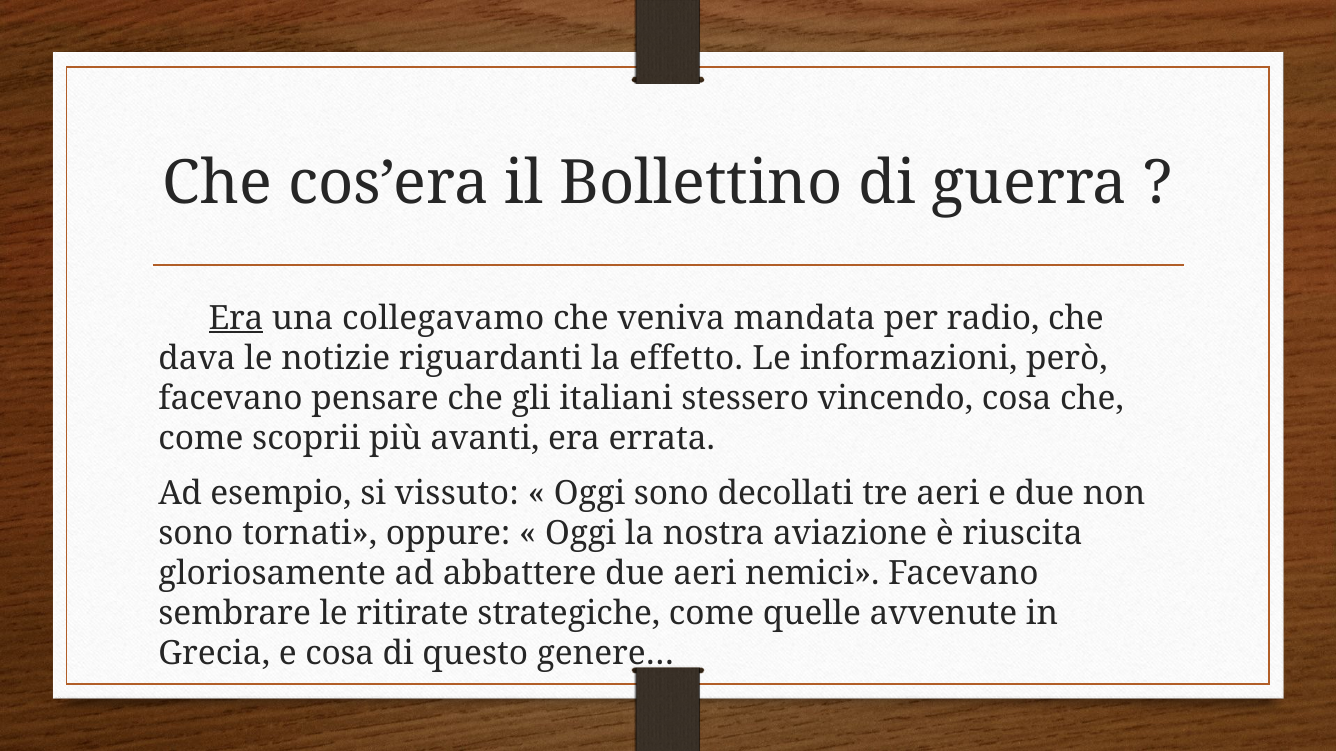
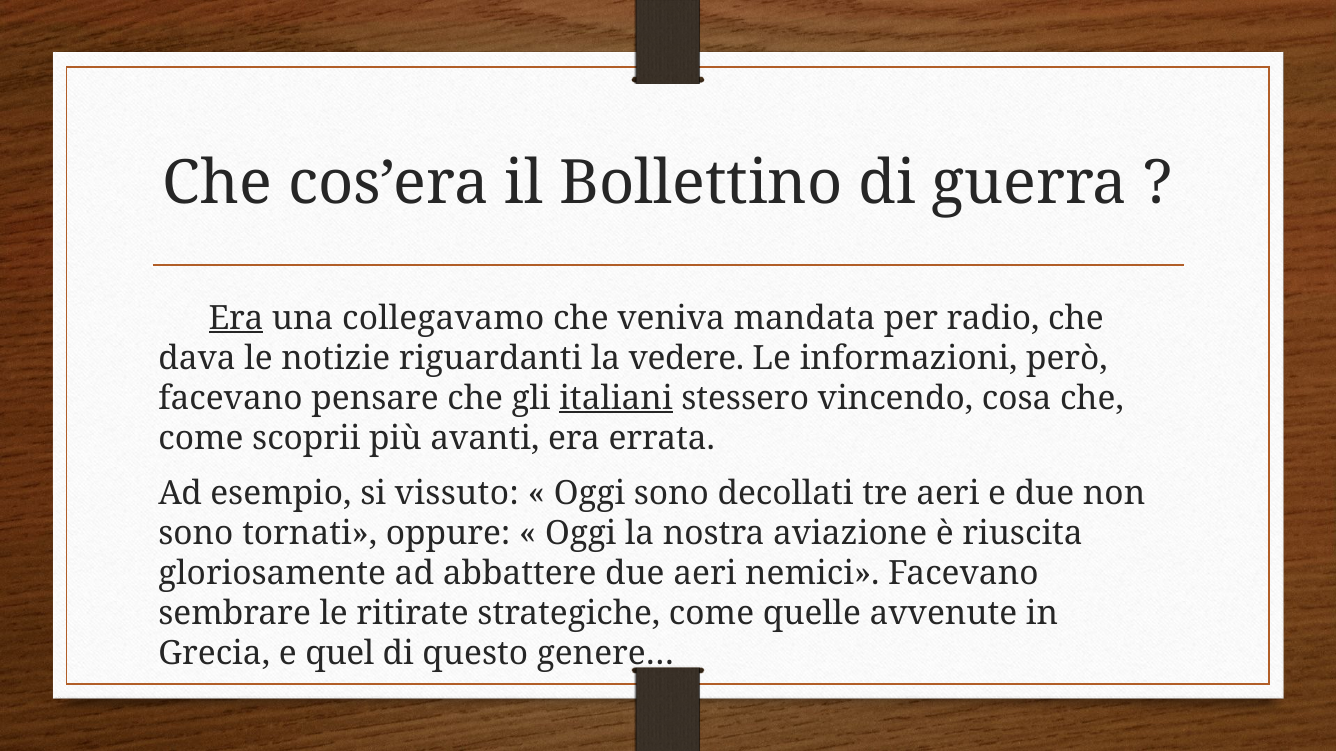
effetto: effetto -> vedere
italiani underline: none -> present
e cosa: cosa -> quel
